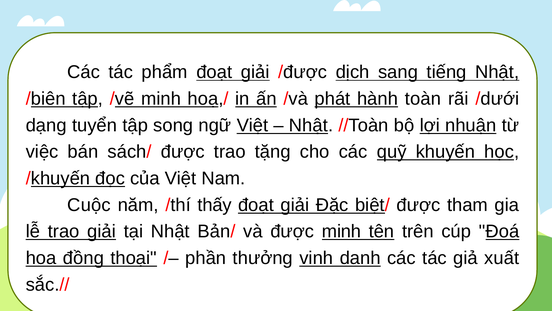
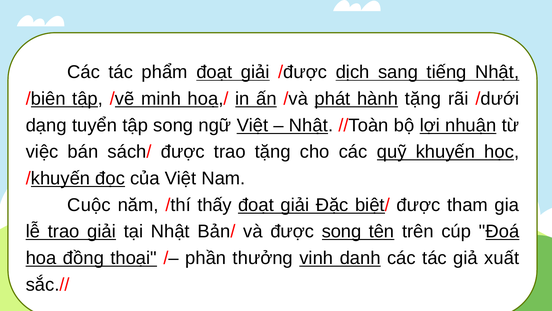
hành toàn: toàn -> tặng
được minh: minh -> song
